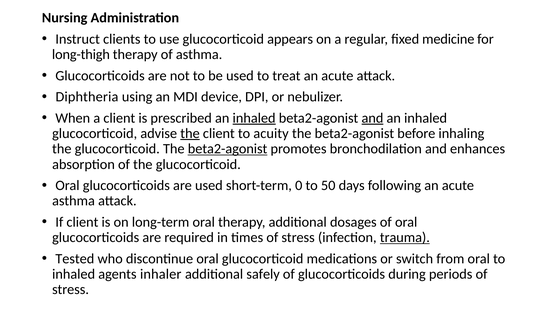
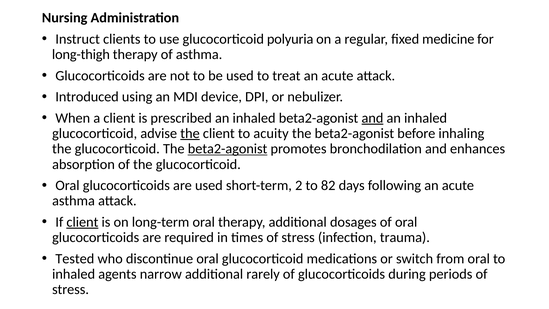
appears: appears -> polyuria
Diphtheria: Diphtheria -> Introduced
inhaled at (254, 118) underline: present -> none
0: 0 -> 2
50: 50 -> 82
client at (82, 222) underline: none -> present
trauma underline: present -> none
inhaler: inhaler -> narrow
safely: safely -> rarely
